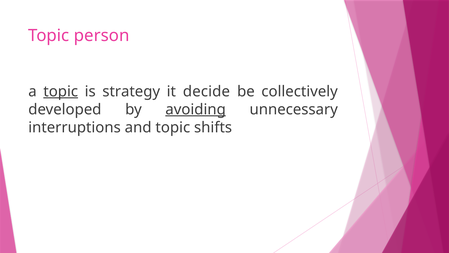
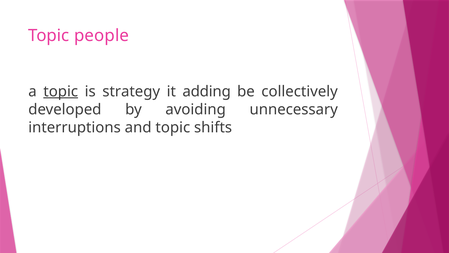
person: person -> people
decide: decide -> adding
avoiding underline: present -> none
